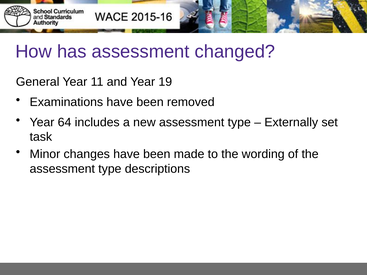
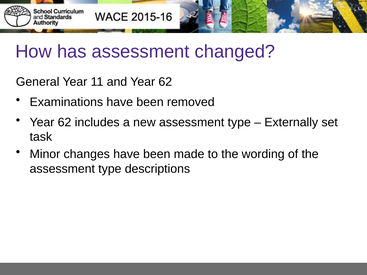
and Year 19: 19 -> 62
64 at (65, 122): 64 -> 62
